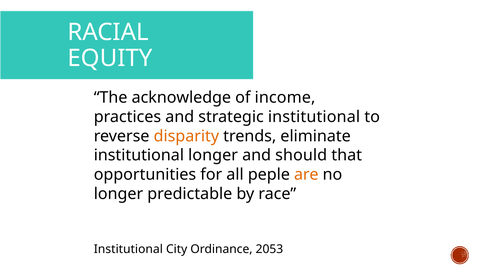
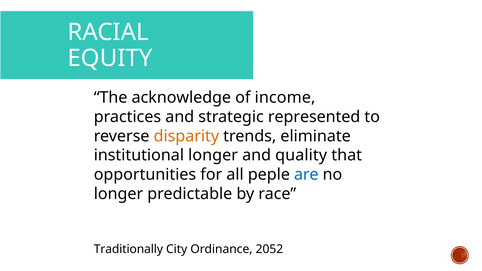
strategic institutional: institutional -> represented
should: should -> quality
are colour: orange -> blue
Institutional at (128, 249): Institutional -> Traditionally
2053: 2053 -> 2052
